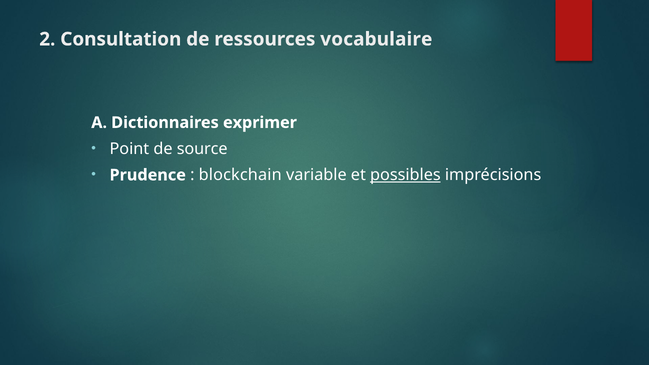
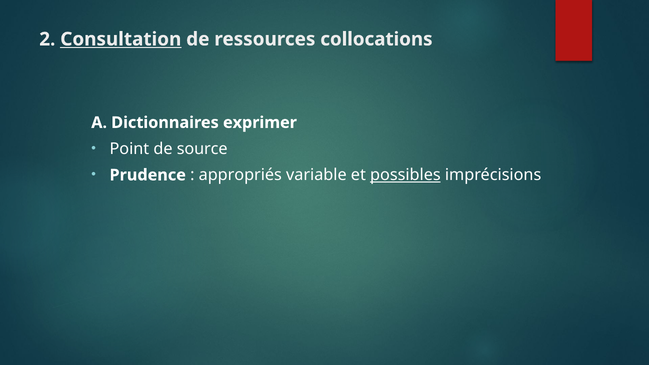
Consultation underline: none -> present
vocabulaire: vocabulaire -> collocations
blockchain: blockchain -> appropriés
